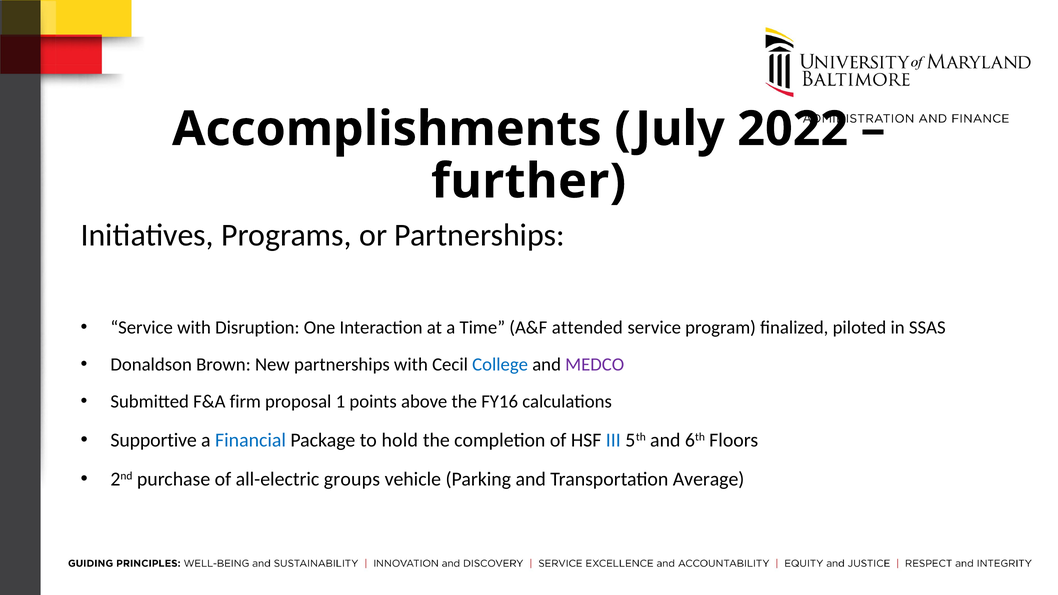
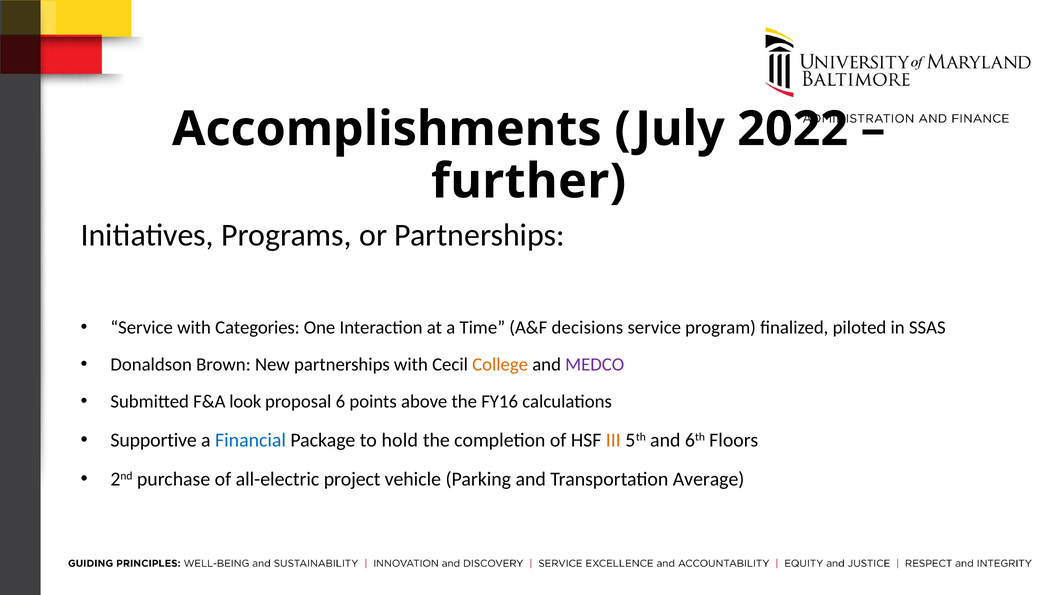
Disruption: Disruption -> Categories
attended: attended -> decisions
College colour: blue -> orange
firm: firm -> look
1: 1 -> 6
III colour: blue -> orange
groups: groups -> project
